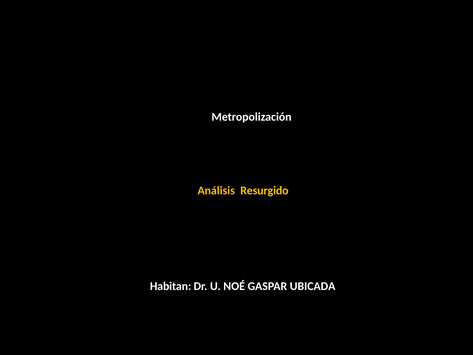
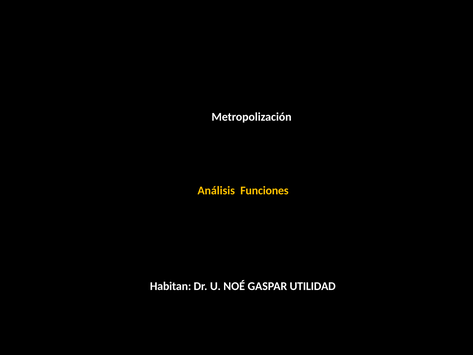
Resurgido: Resurgido -> Funciones
UBICADA: UBICADA -> UTILIDAD
